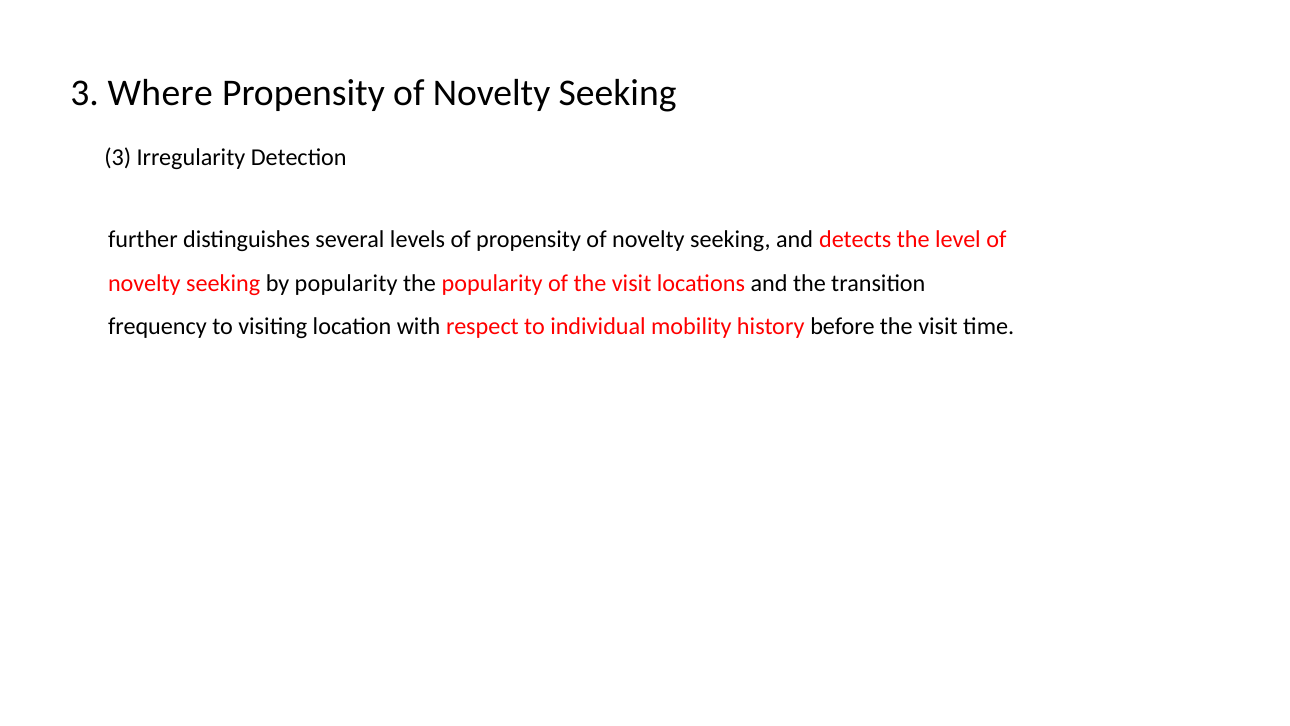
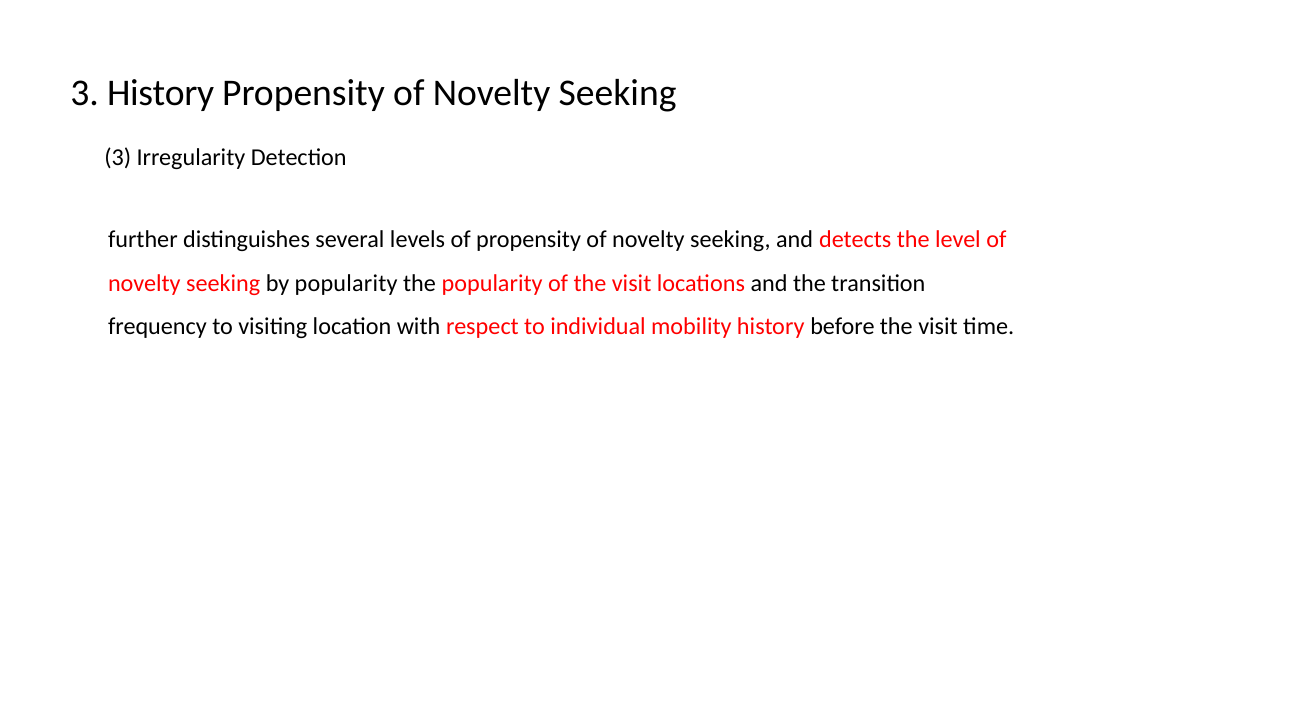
3 Where: Where -> History
